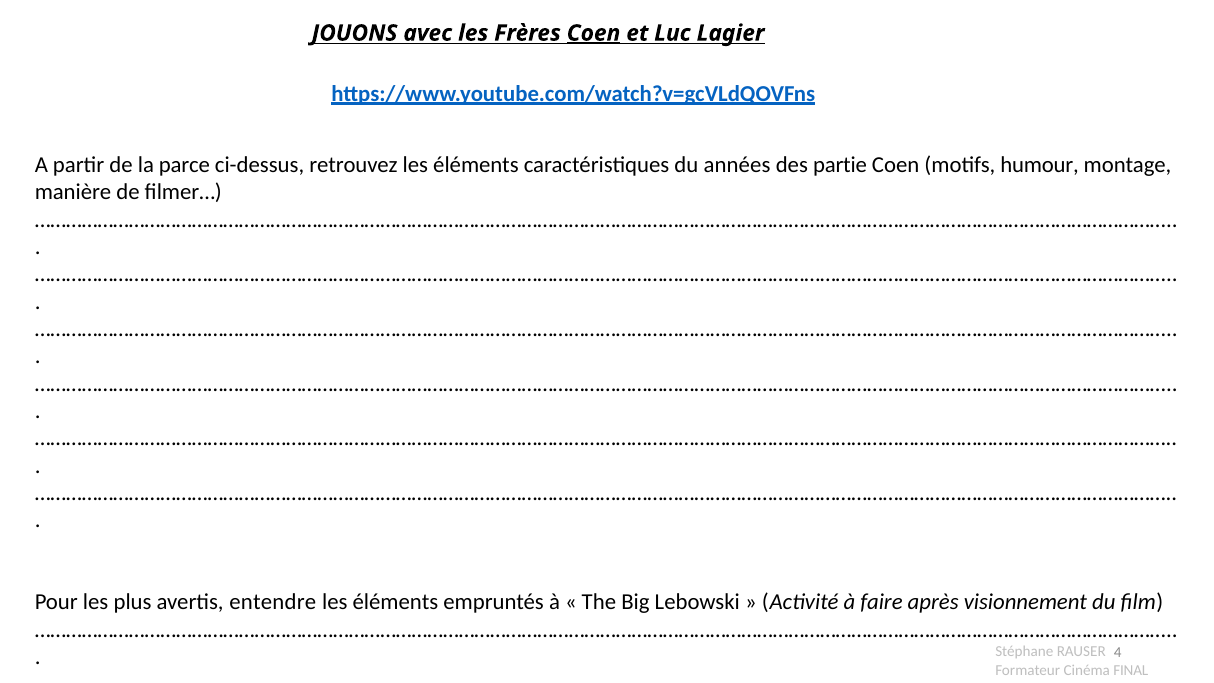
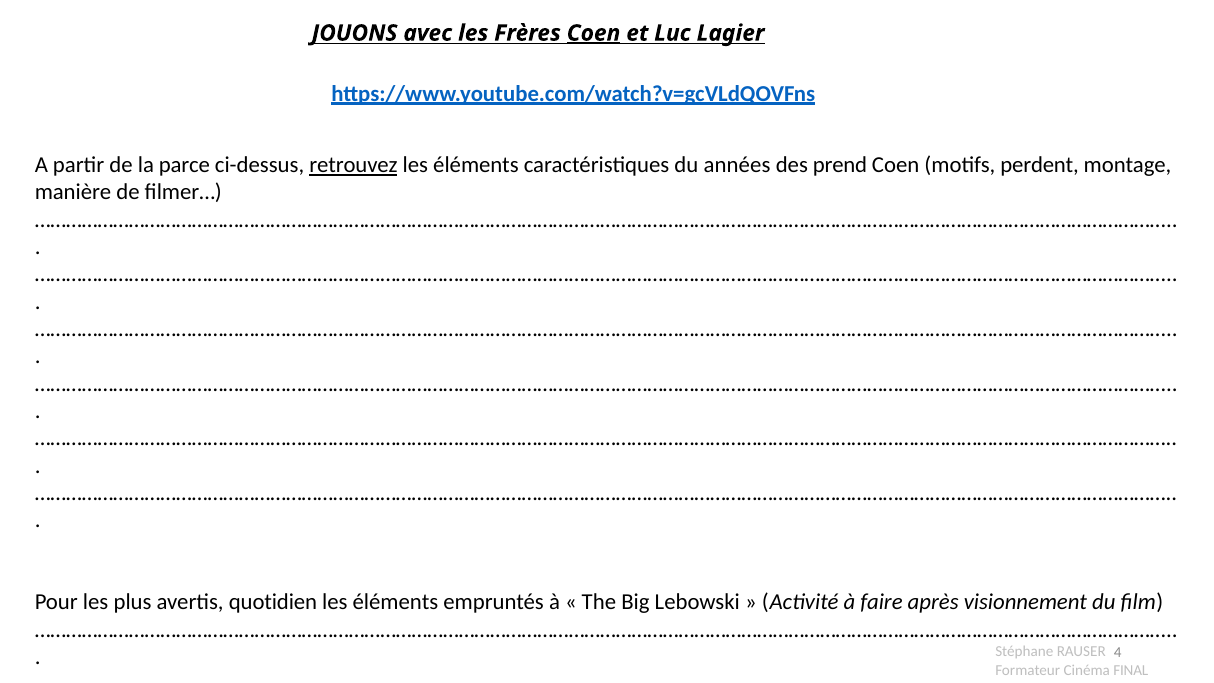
retrouvez underline: none -> present
partie: partie -> prend
humour: humour -> perdent
entendre: entendre -> quotidien
